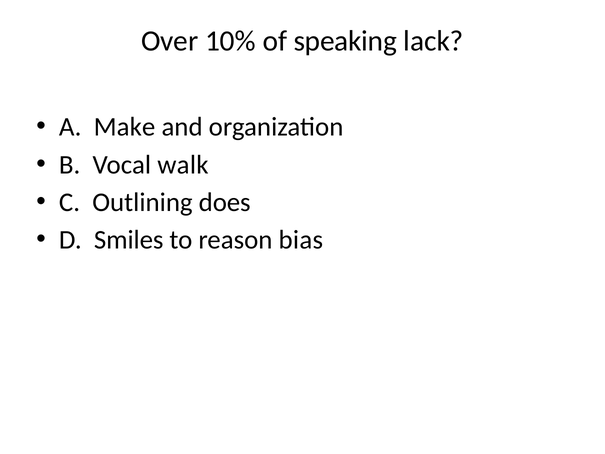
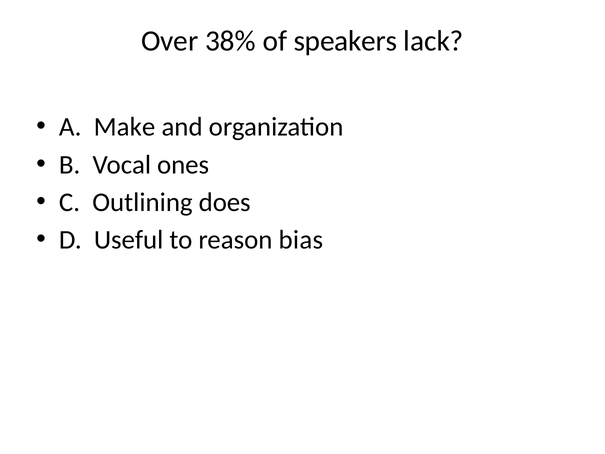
10%: 10% -> 38%
speaking: speaking -> speakers
walk: walk -> ones
Smiles: Smiles -> Useful
